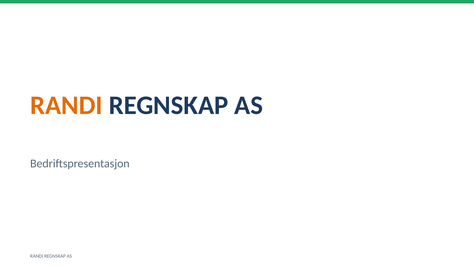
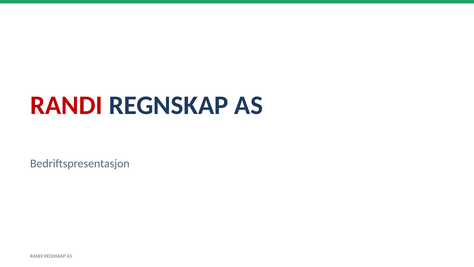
RANDI at (66, 105) colour: orange -> red
